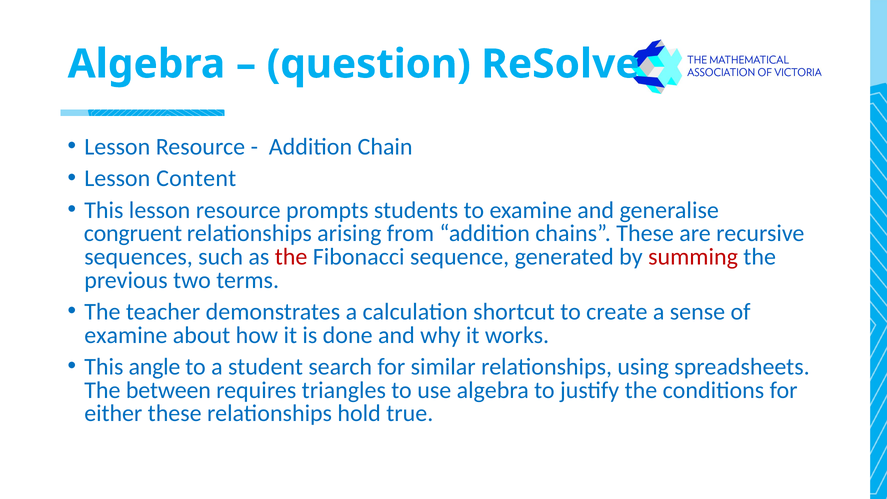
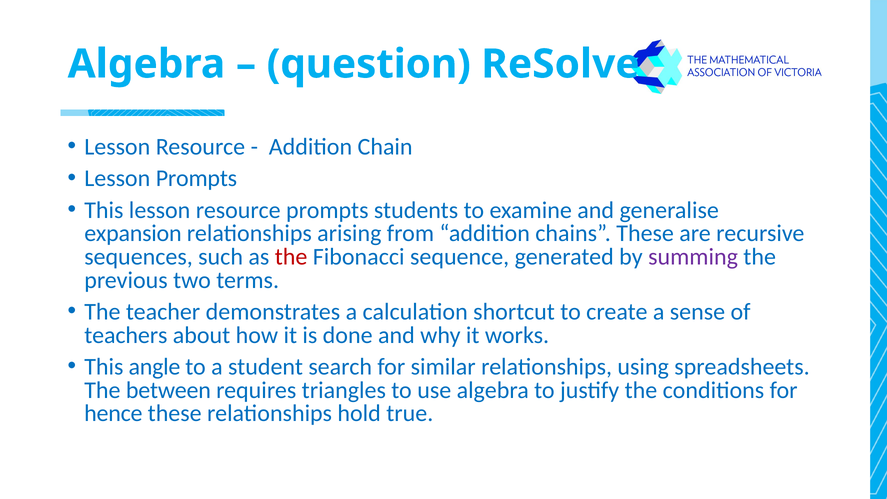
Lesson Content: Content -> Prompts
congruent: congruent -> expansion
summing colour: red -> purple
examine at (126, 335): examine -> teachers
either: either -> hence
